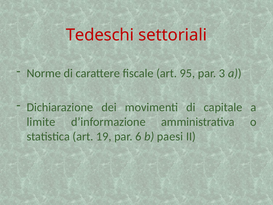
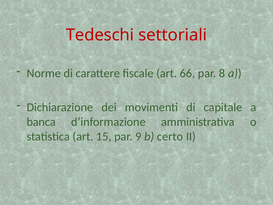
95: 95 -> 66
3: 3 -> 8
limite: limite -> banca
19: 19 -> 15
6: 6 -> 9
paesi: paesi -> certo
